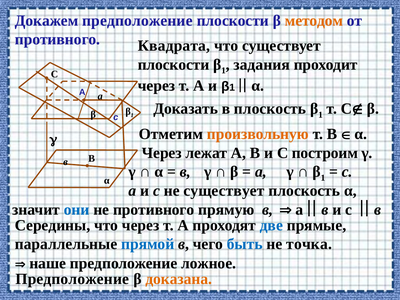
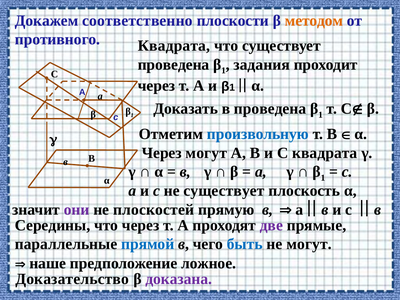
Докажем предположение: предположение -> соответственно
плоскости at (174, 65): плоскости -> проведена
в плоскость: плоскость -> проведена
произвольную colour: orange -> blue
Через лежат: лежат -> могут
С построим: построим -> квадрата
они colour: blue -> purple
не противного: противного -> плоскостей
две colour: blue -> purple
не точка: точка -> могут
Предположение at (72, 279): Предположение -> Доказательство
доказана colour: orange -> purple
